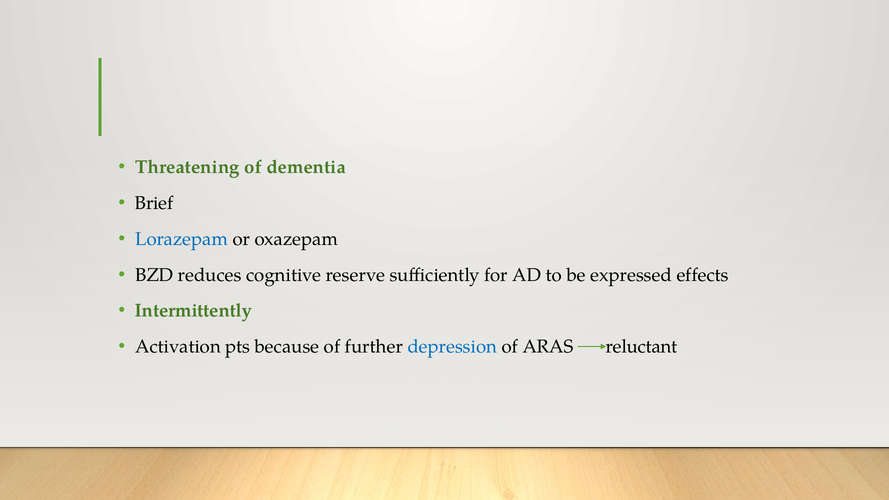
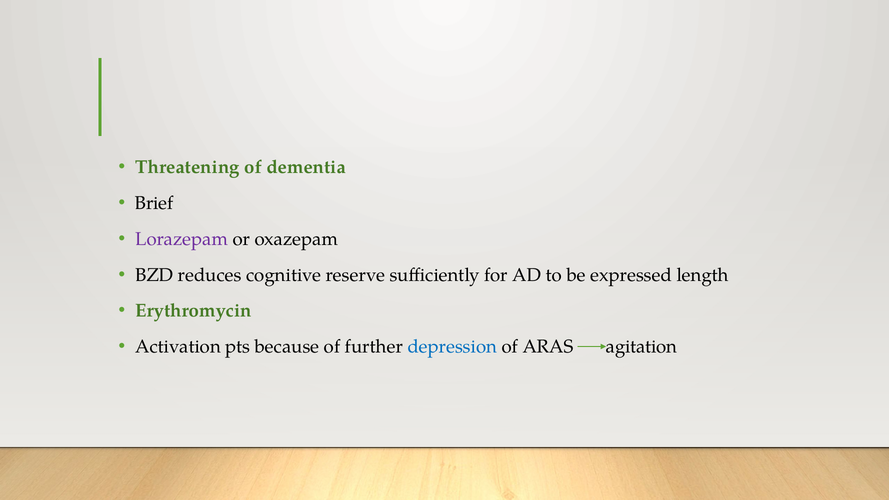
Lorazepam colour: blue -> purple
effects: effects -> length
Intermittently: Intermittently -> Erythromycin
reluctant: reluctant -> agitation
